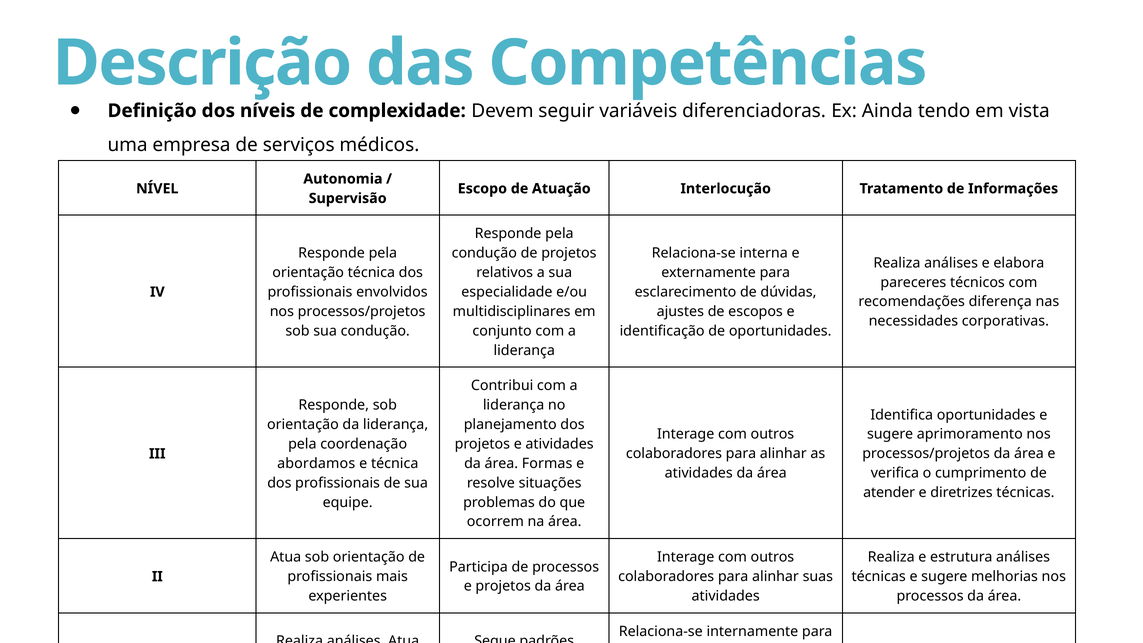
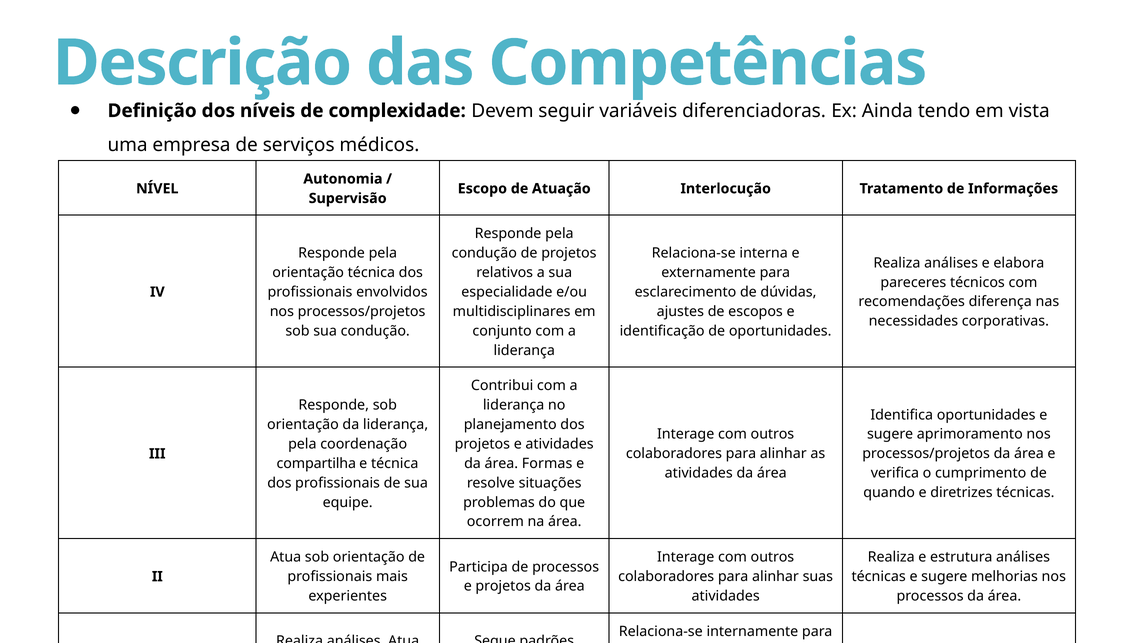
abordamos: abordamos -> compartilha
atender: atender -> quando
